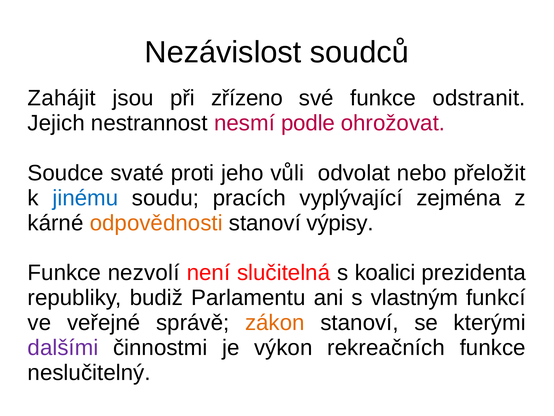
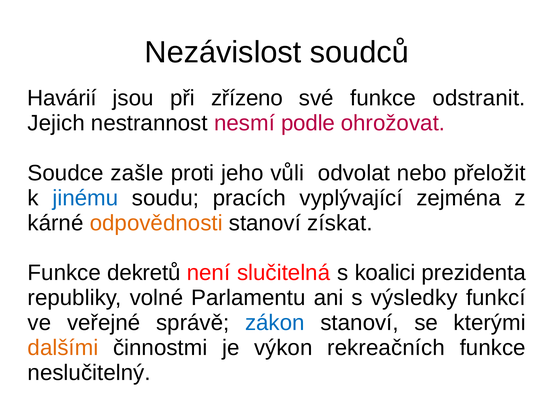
Zahájit: Zahájit -> Havárií
svaté: svaté -> zašle
výpisy: výpisy -> získat
nezvolí: nezvolí -> dekretů
budiž: budiž -> volné
vlastným: vlastným -> výsledky
zákon colour: orange -> blue
dalšími colour: purple -> orange
